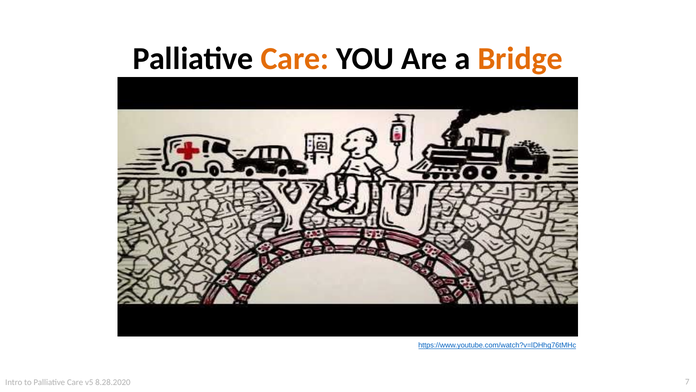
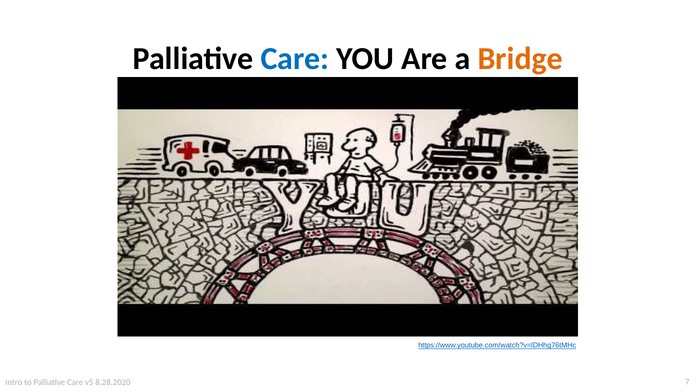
Care at (295, 58) colour: orange -> blue
